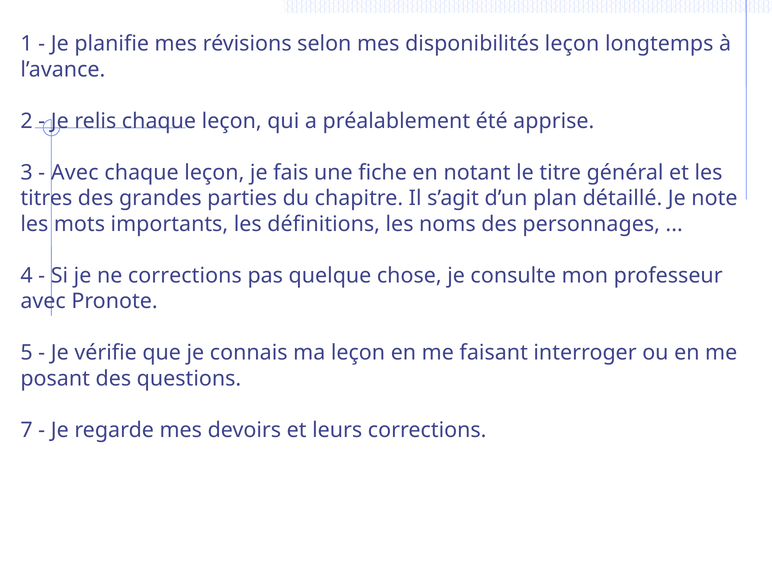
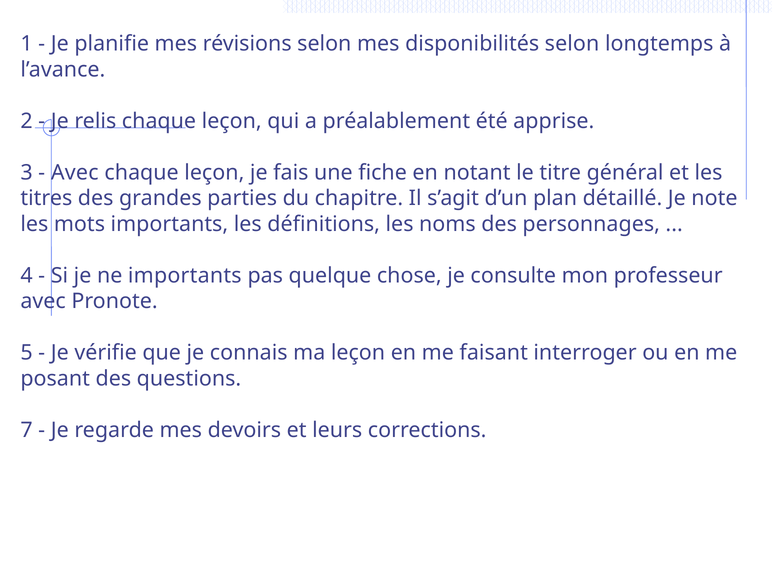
disponibilités leçon: leçon -> selon
ne corrections: corrections -> importants
